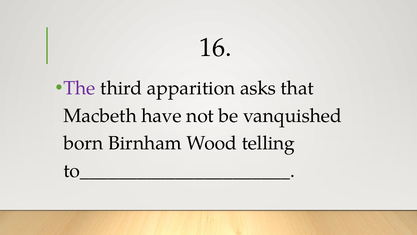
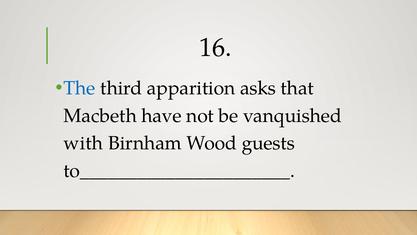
The colour: purple -> blue
born: born -> with
telling: telling -> guests
